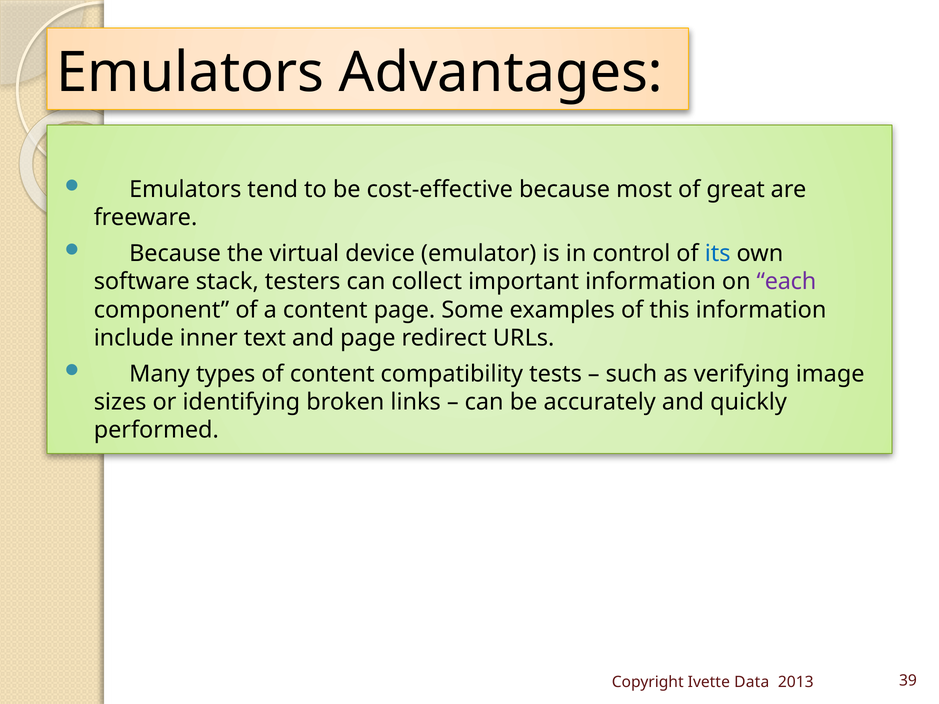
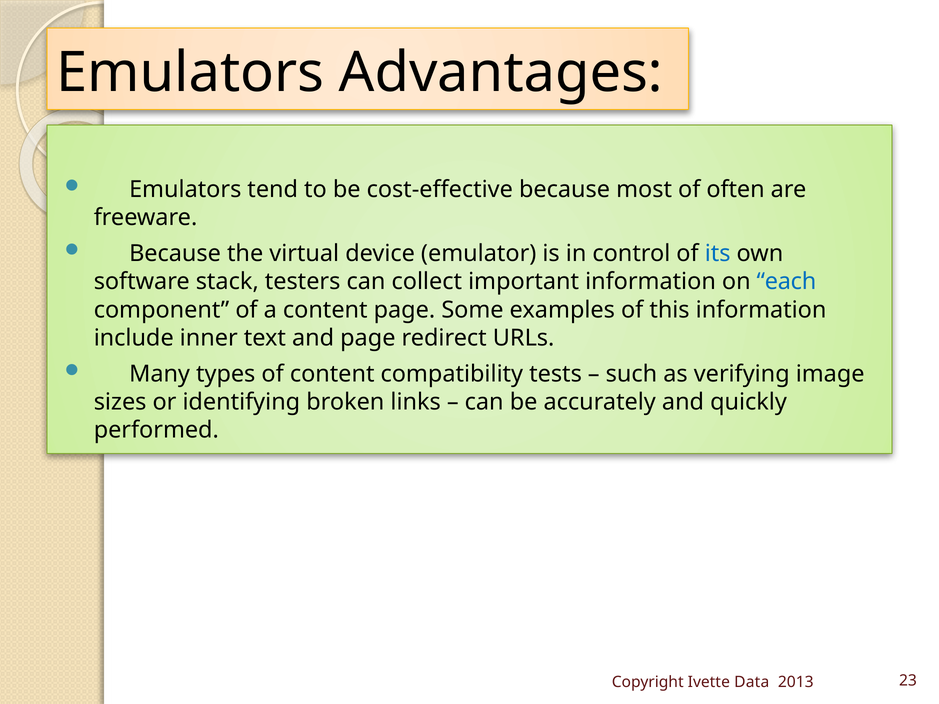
great: great -> often
each colour: purple -> blue
39: 39 -> 23
